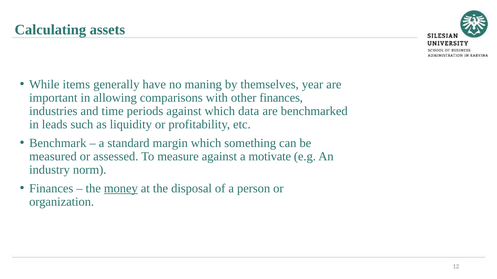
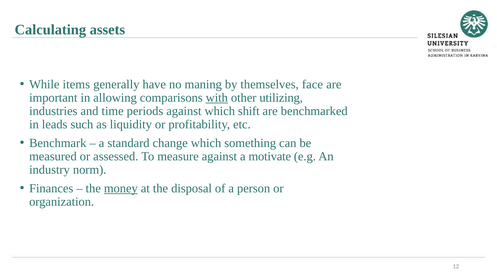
year: year -> face
with underline: none -> present
other finances: finances -> utilizing
data: data -> shift
margin: margin -> change
